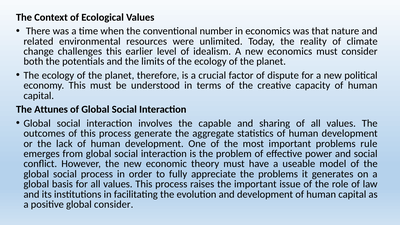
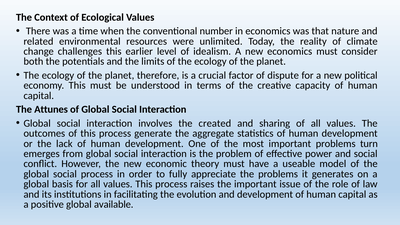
capable: capable -> created
rule: rule -> turn
global consider: consider -> available
